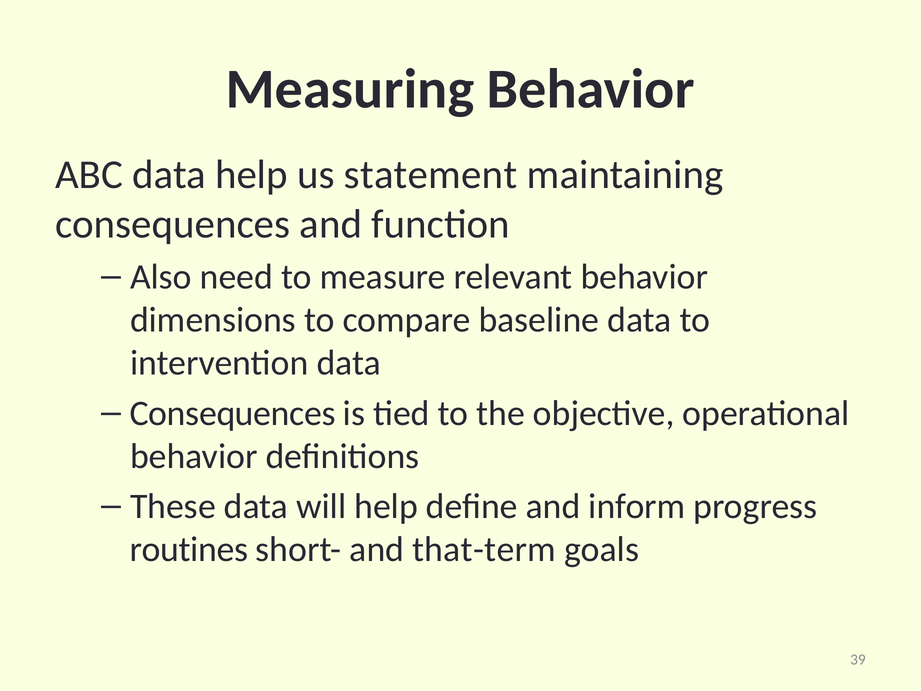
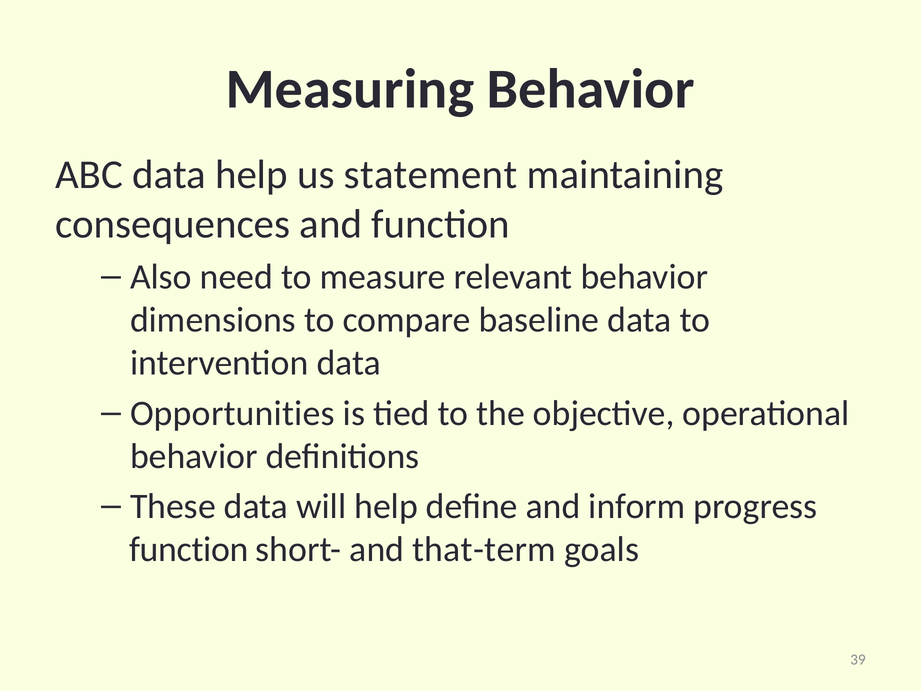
Consequences at (233, 413): Consequences -> Opportunities
routines at (189, 549): routines -> function
